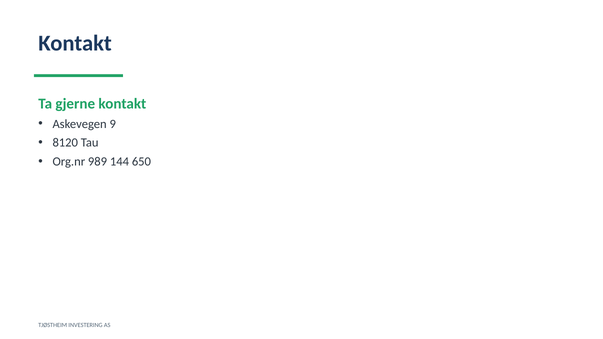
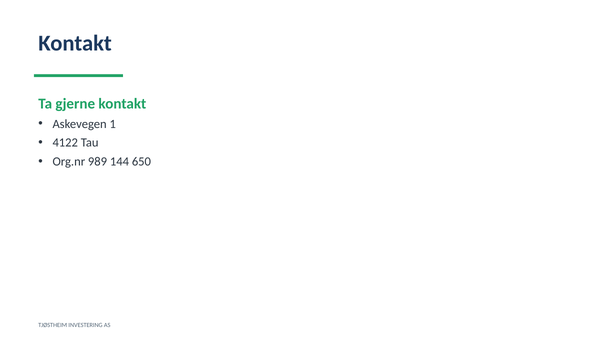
9: 9 -> 1
8120: 8120 -> 4122
